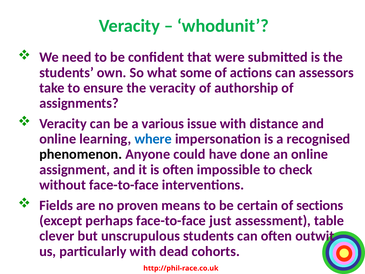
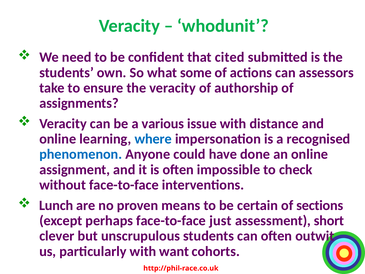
were: were -> cited
phenomenon colour: black -> blue
Fields: Fields -> Lunch
table: table -> short
dead: dead -> want
